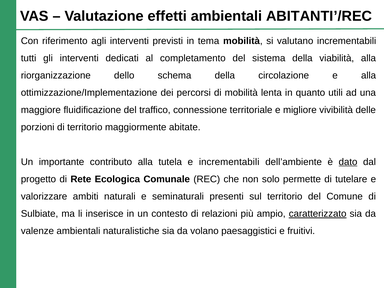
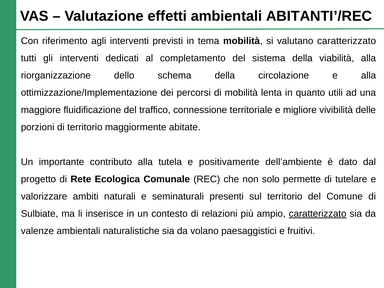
valutano incrementabili: incrementabili -> caratterizzato
e incrementabili: incrementabili -> positivamente
dato underline: present -> none
